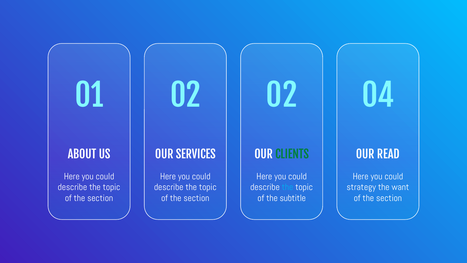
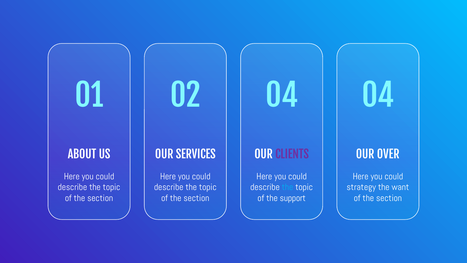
02 02: 02 -> 04
CLIENTS colour: green -> purple
READ: READ -> OVER
subtitle: subtitle -> support
